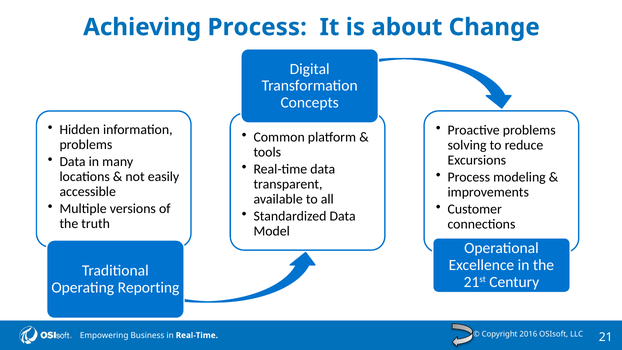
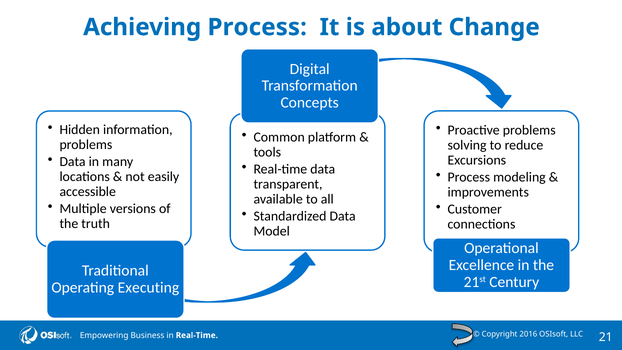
Reporting: Reporting -> Executing
